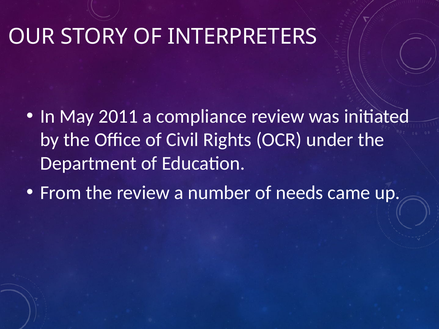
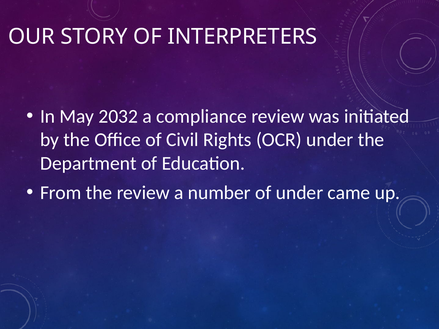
2011: 2011 -> 2032
of needs: needs -> under
